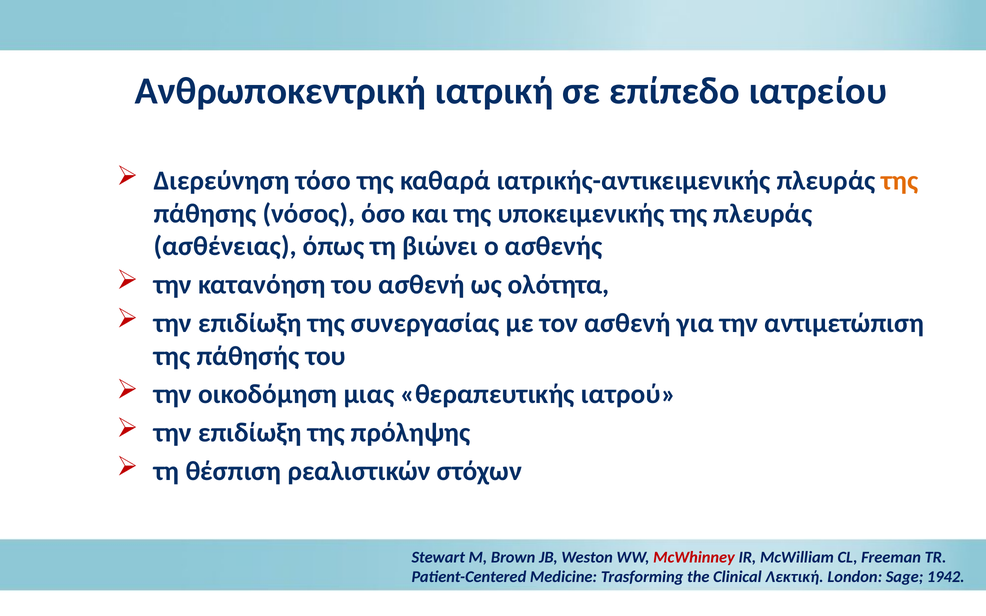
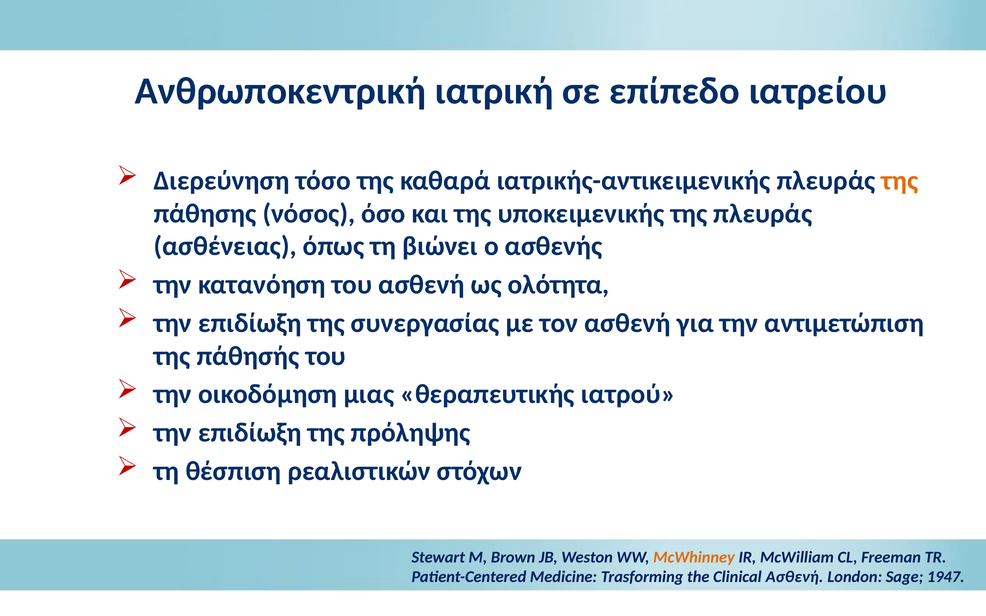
McWhinney colour: red -> orange
Clinical Λεκτική: Λεκτική -> Ασθενή
1942: 1942 -> 1947
